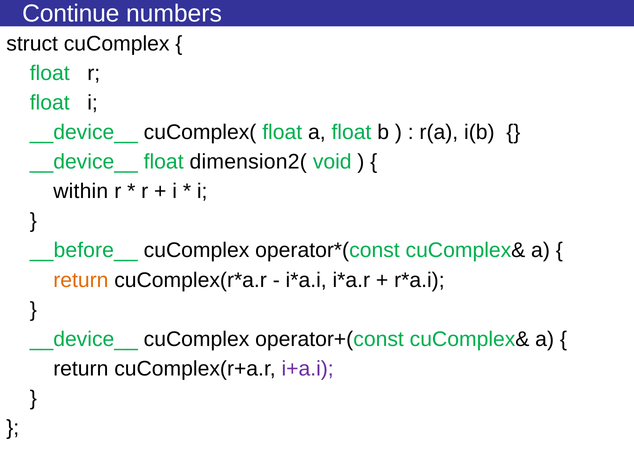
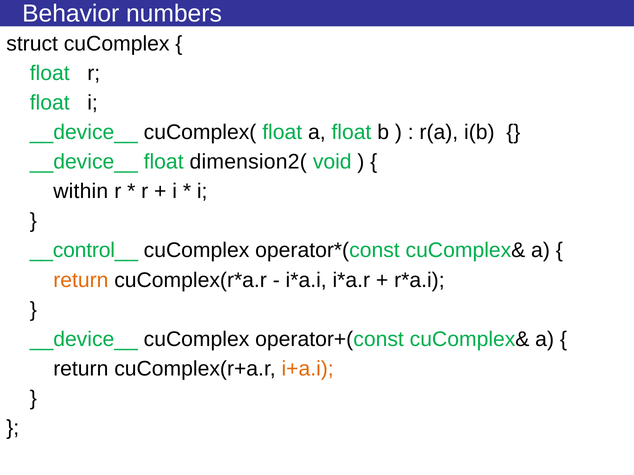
Continue: Continue -> Behavior
__before__: __before__ -> __control__
i+a.i colour: purple -> orange
